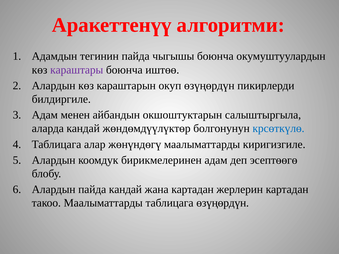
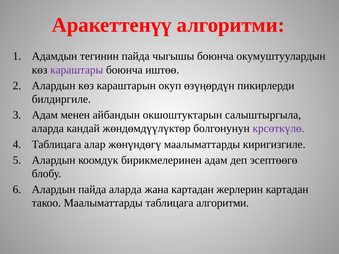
крсөткүлө colour: blue -> purple
пайда кандай: кандай -> аларда
таблицага өзүңөрдүн: өзүңөрдүн -> алгоритми
